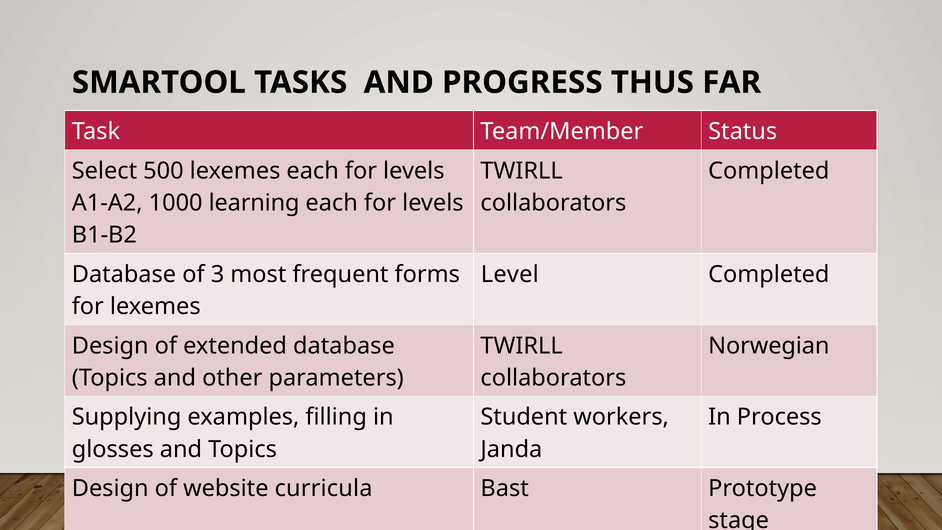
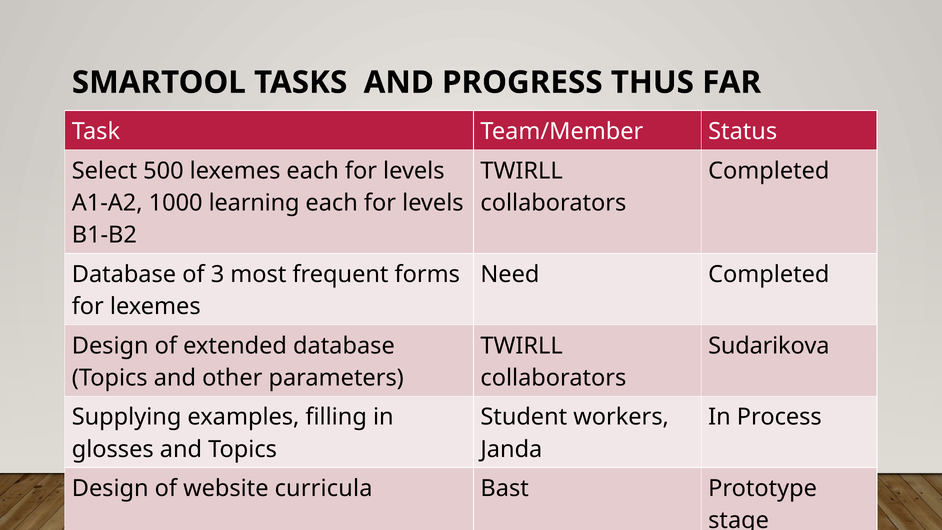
Level: Level -> Need
Norwegian: Norwegian -> Sudarikova
